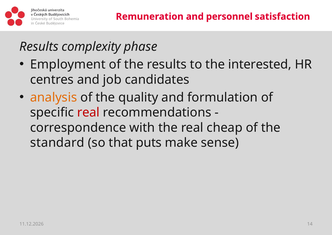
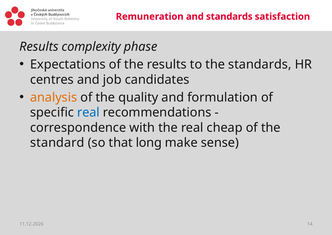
and personnel: personnel -> standards
Employment: Employment -> Expectations
the interested: interested -> standards
real at (88, 112) colour: red -> blue
puts: puts -> long
